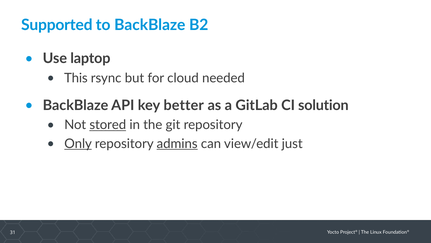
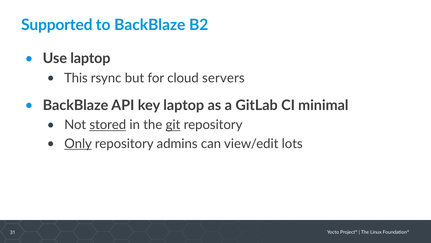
needed: needed -> servers
key better: better -> laptop
solution: solution -> minimal
git underline: none -> present
admins underline: present -> none
just: just -> lots
